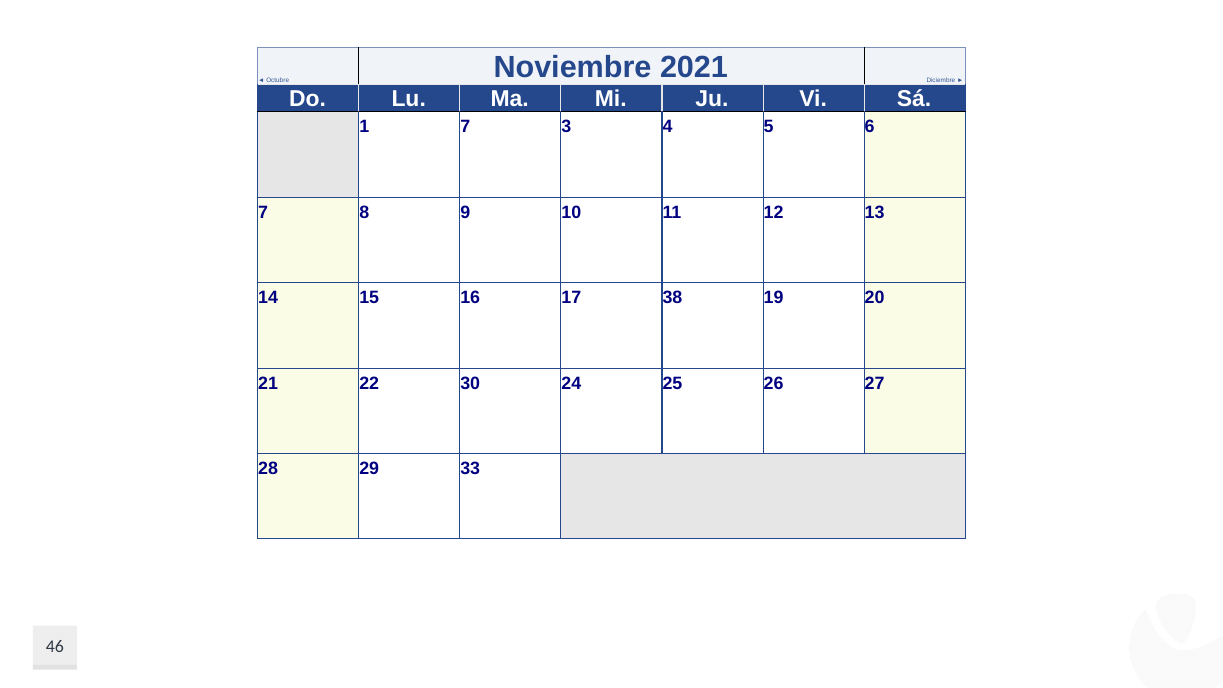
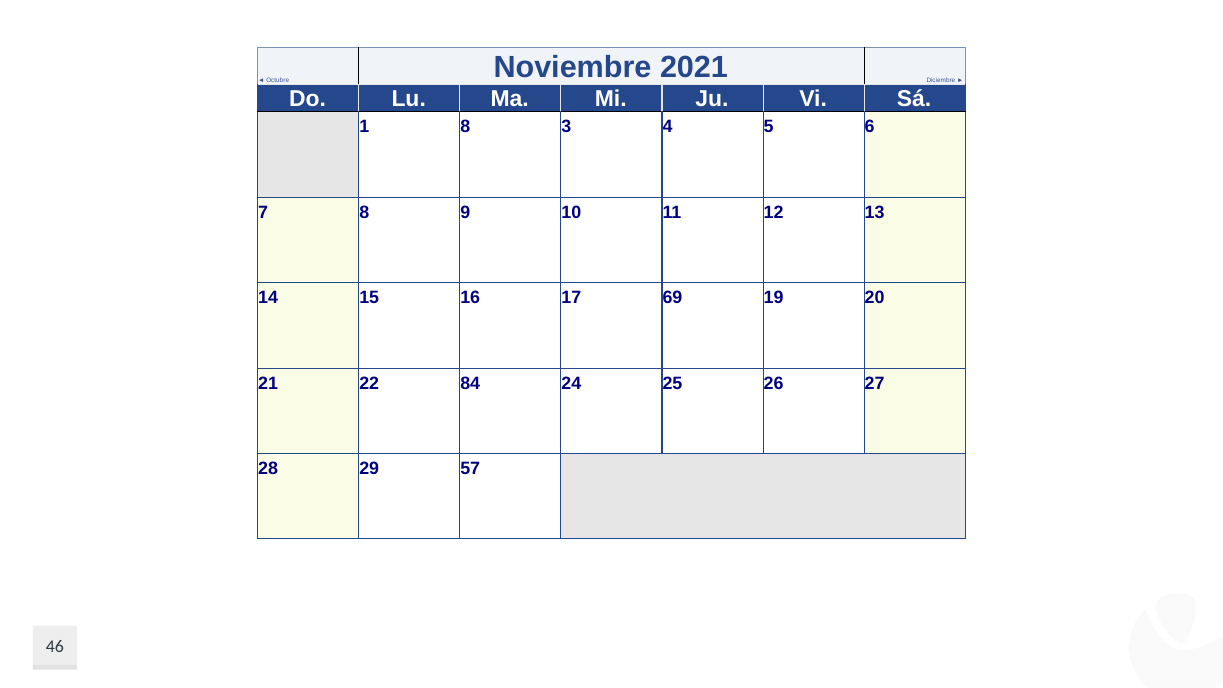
1 7: 7 -> 8
38: 38 -> 69
30: 30 -> 84
33: 33 -> 57
